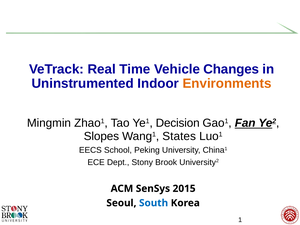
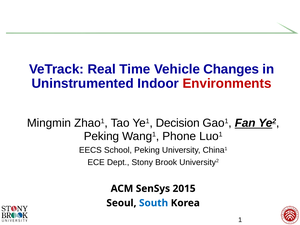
Environments colour: orange -> red
Slopes at (101, 136): Slopes -> Peking
States: States -> Phone
